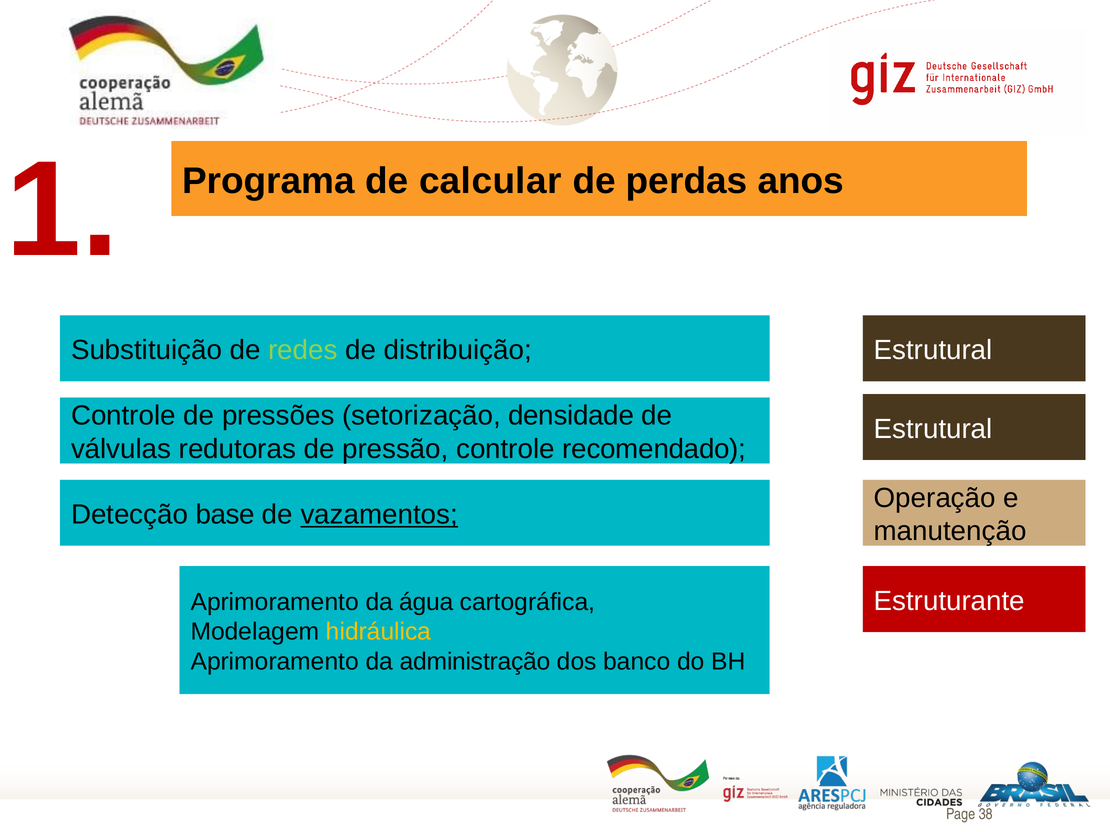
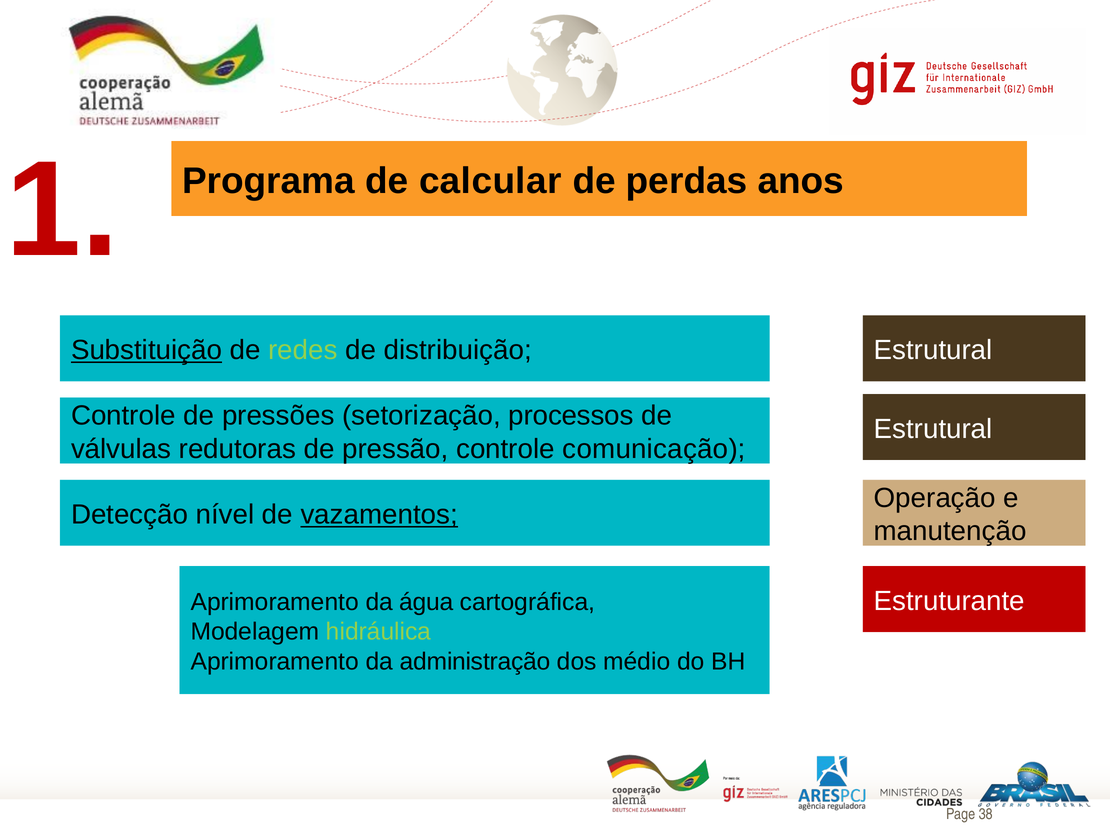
Substituição underline: none -> present
densidade: densidade -> processos
recomendado: recomendado -> comunicação
base: base -> nível
hidráulica colour: yellow -> light green
banco: banco -> médio
